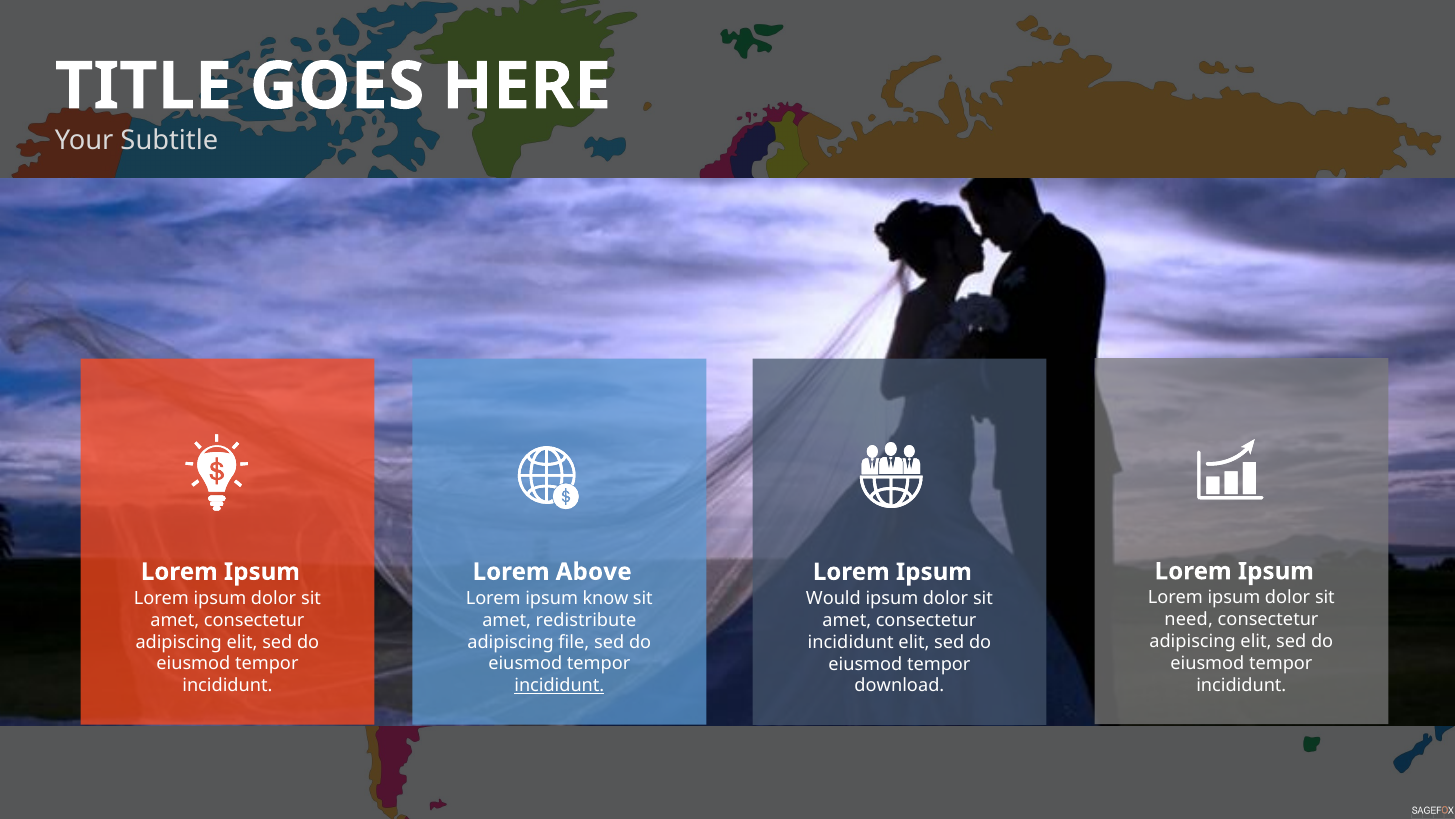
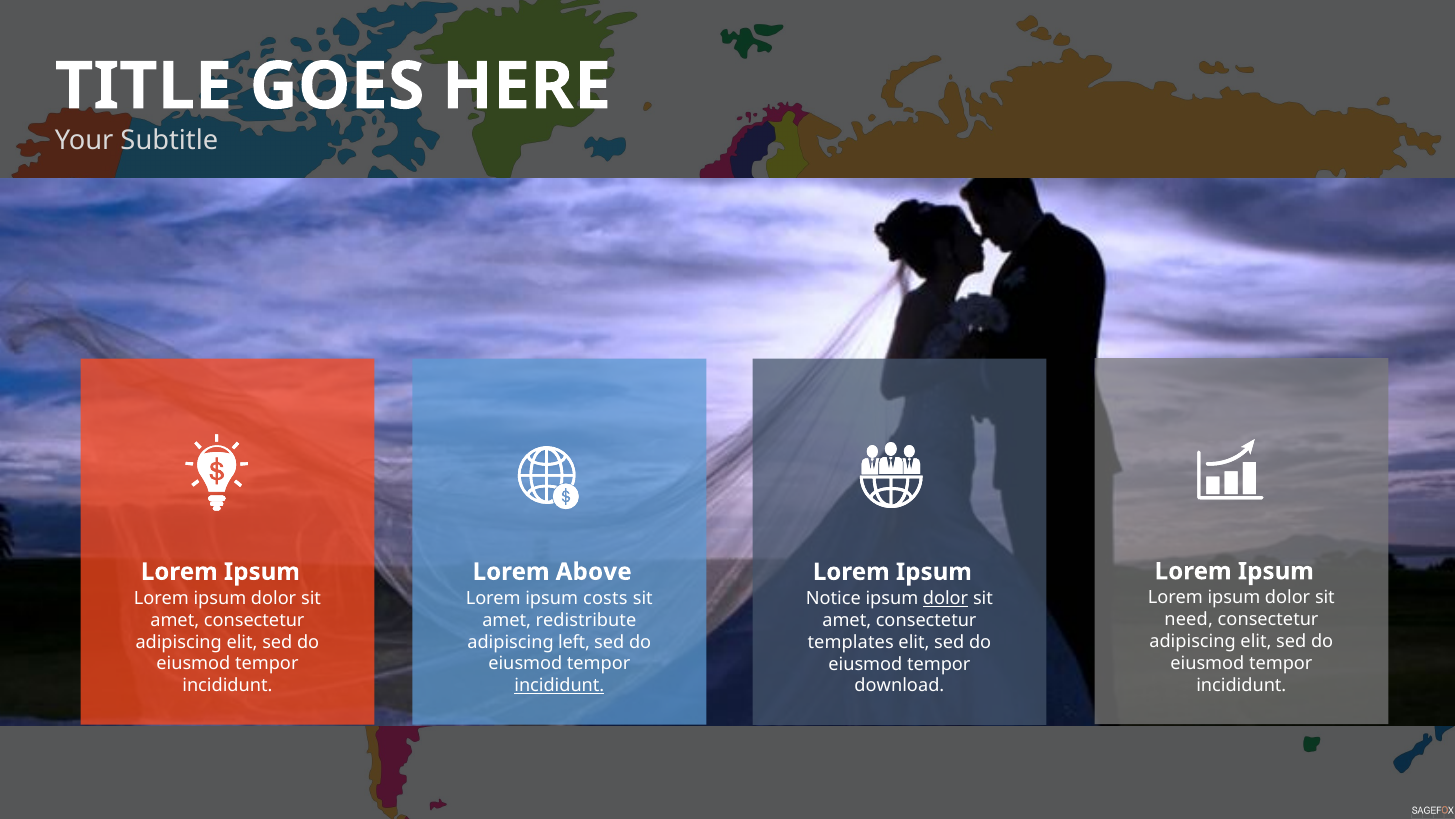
know: know -> costs
Would: Would -> Notice
dolor at (946, 598) underline: none -> present
file: file -> left
incididunt at (851, 642): incididunt -> templates
